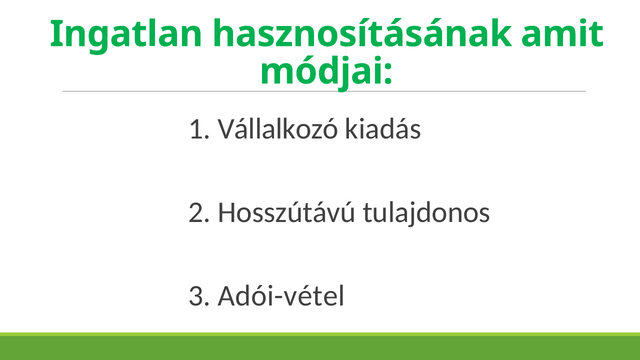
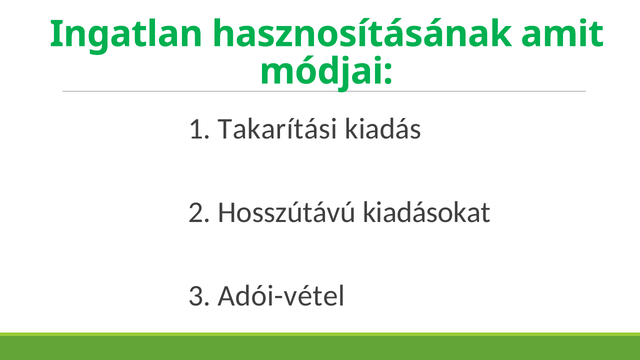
Vállalkozó: Vállalkozó -> Takarítási
tulajdonos: tulajdonos -> kiadásokat
